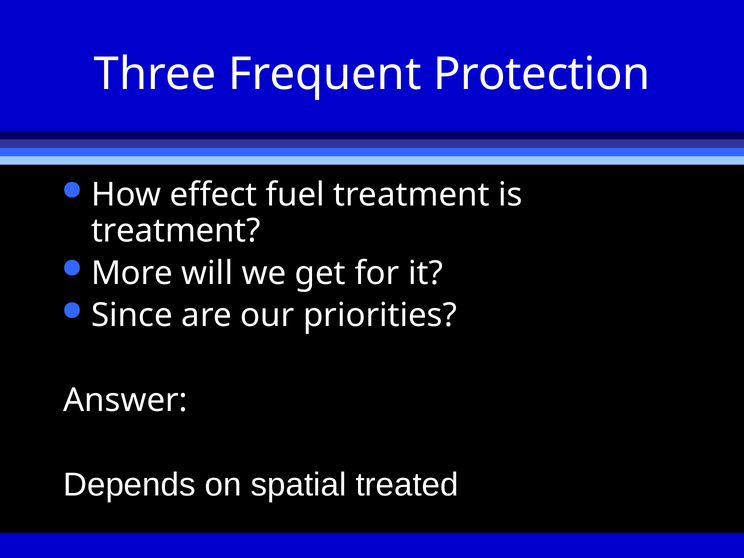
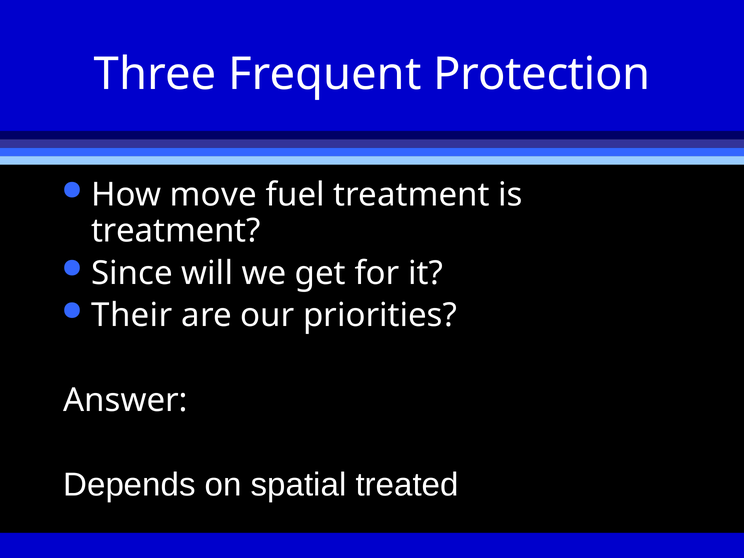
effect: effect -> move
More: More -> Since
Since: Since -> Their
